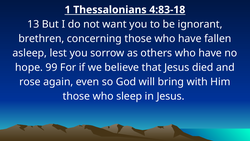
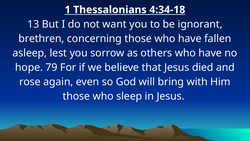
4:83-18: 4:83-18 -> 4:34-18
99: 99 -> 79
